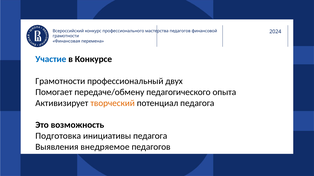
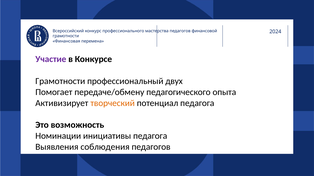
Участие colour: blue -> purple
Подготовка: Подготовка -> Номинации
внедряемое: внедряемое -> соблюдения
